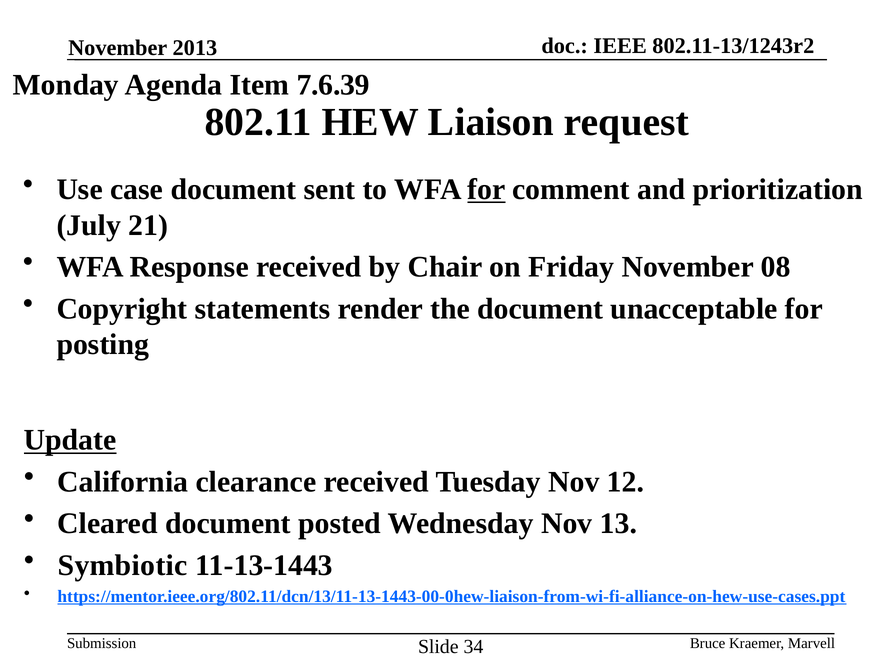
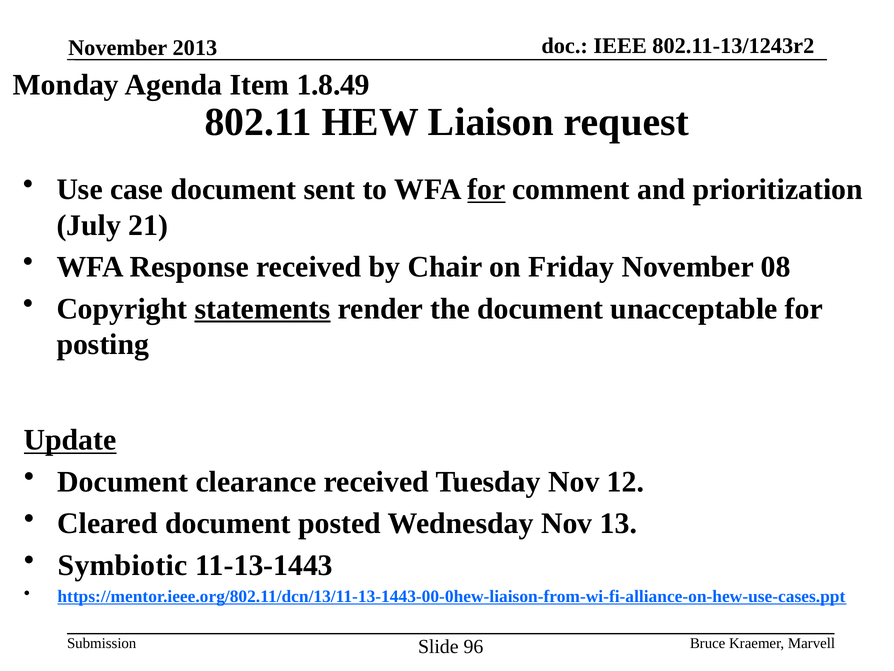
7.6.39: 7.6.39 -> 1.8.49
statements underline: none -> present
California at (123, 482): California -> Document
34: 34 -> 96
